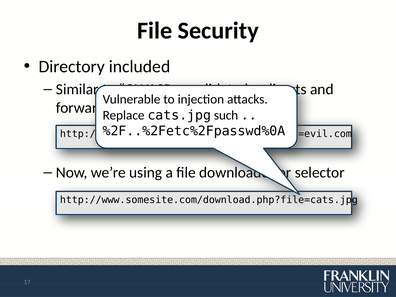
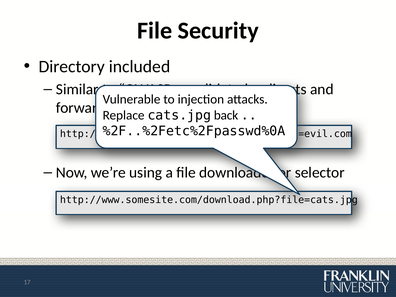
such: such -> back
